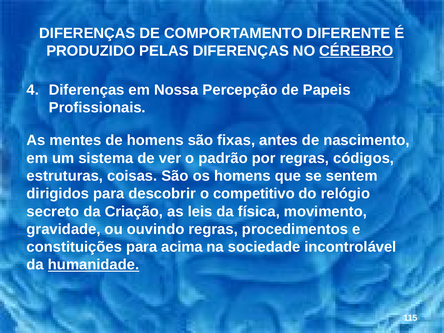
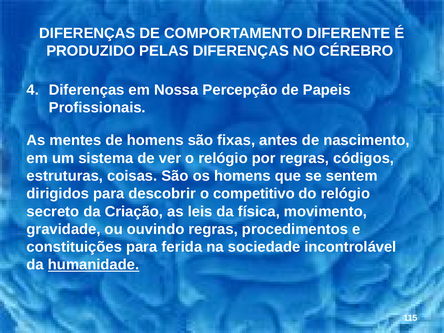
CÉREBRO underline: present -> none
o padrão: padrão -> relógio
acima: acima -> ferida
